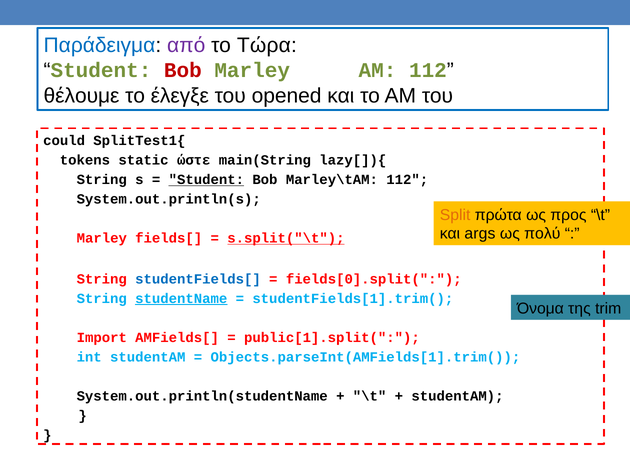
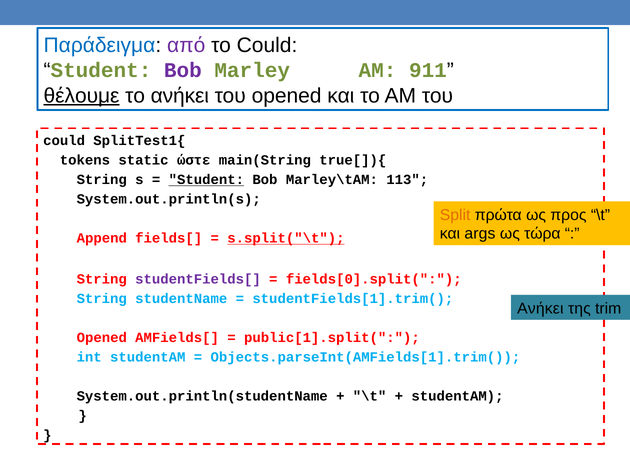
το Τώρα: Τώρα -> Could
Bob at (183, 71) colour: red -> purple
AM 112: 112 -> 911
θέλουμε underline: none -> present
το έλεγξε: έλεγξε -> ανήκει
lazy[]){: lazy[]){ -> true[]){
Marley\tAM 112: 112 -> 113
πολύ: πολύ -> τώρα
Marley at (102, 239): Marley -> Append
studentFields[ colour: blue -> purple
studentName underline: present -> none
Όνομα at (540, 309): Όνομα -> Ανήκει
Import at (102, 338): Import -> Opened
